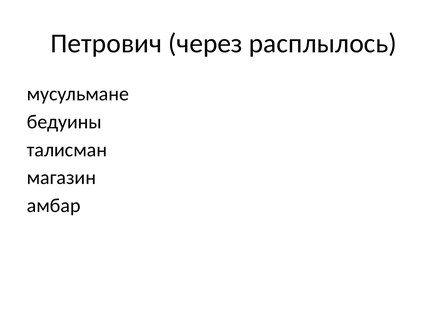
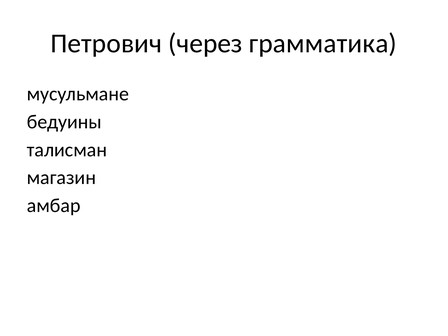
расплылось: расплылось -> грамматика
